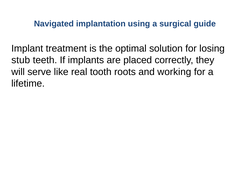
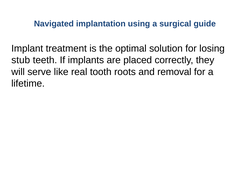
working: working -> removal
